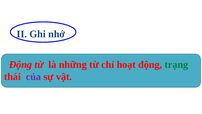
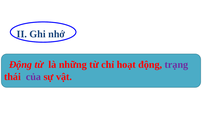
trạng colour: green -> purple
